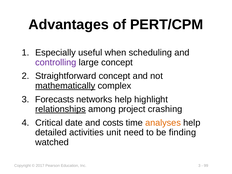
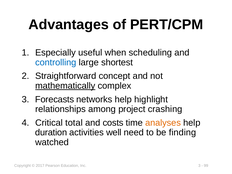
controlling colour: purple -> blue
large concept: concept -> shortest
relationships underline: present -> none
date: date -> total
detailed: detailed -> duration
unit: unit -> well
